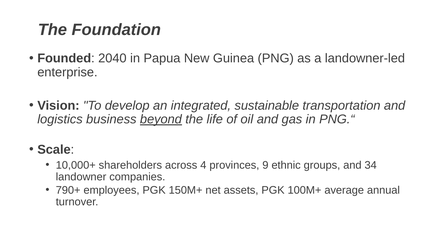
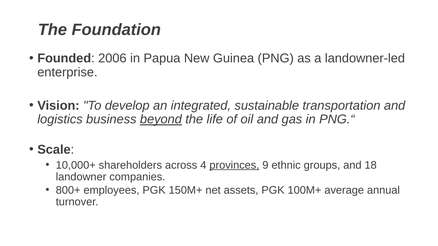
2040: 2040 -> 2006
provinces underline: none -> present
34: 34 -> 18
790+: 790+ -> 800+
